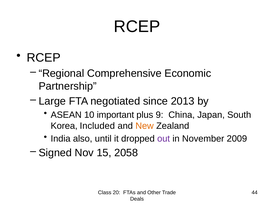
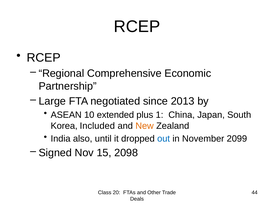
important: important -> extended
9: 9 -> 1
out colour: purple -> blue
2009: 2009 -> 2099
2058: 2058 -> 2098
